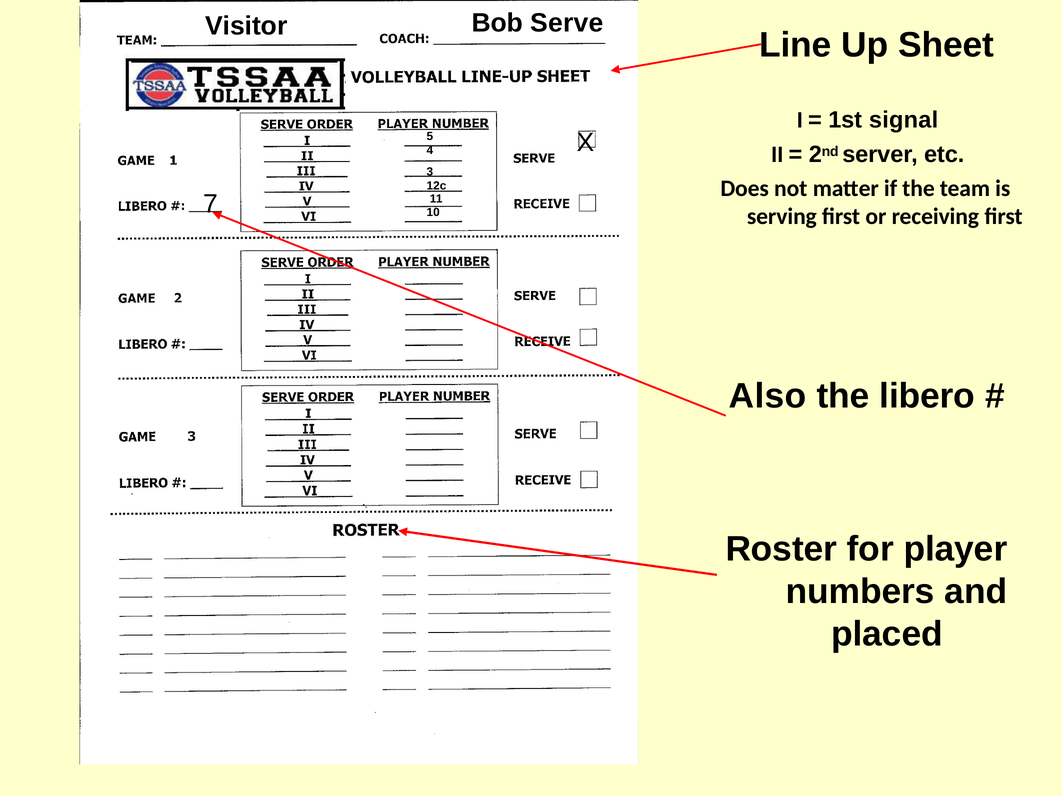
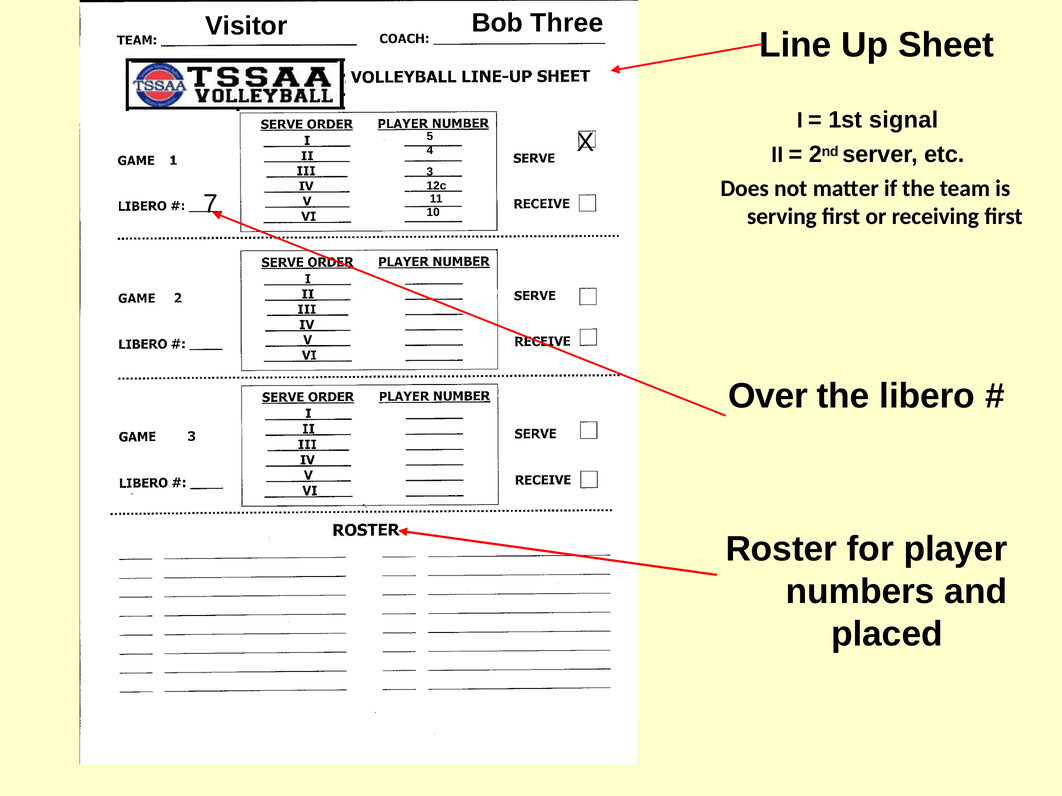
Serve: Serve -> Three
Also: Also -> Over
